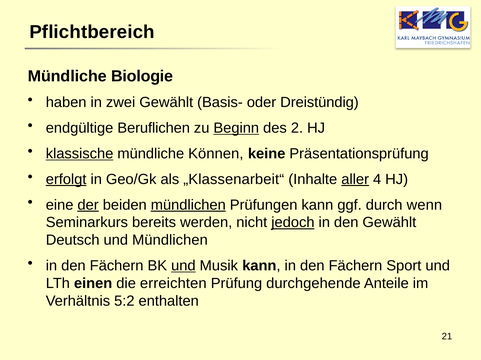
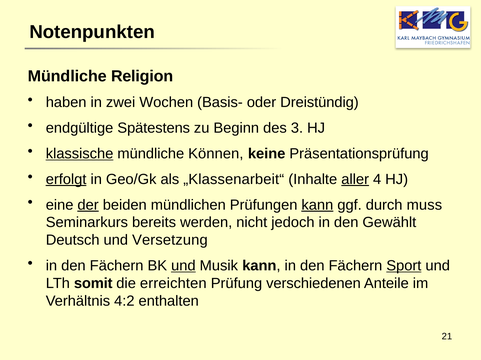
Pflichtbereich: Pflichtbereich -> Notenpunkten
Biologie: Biologie -> Religion
zwei Gewählt: Gewählt -> Wochen
Beruflichen: Beruflichen -> Spätestens
Beginn underline: present -> none
2: 2 -> 3
mündlichen at (188, 205) underline: present -> none
kann at (317, 205) underline: none -> present
wenn: wenn -> muss
jedoch underline: present -> none
und Mündlichen: Mündlichen -> Versetzung
Sport underline: none -> present
einen: einen -> somit
durchgehende: durchgehende -> verschiedenen
5:2: 5:2 -> 4:2
